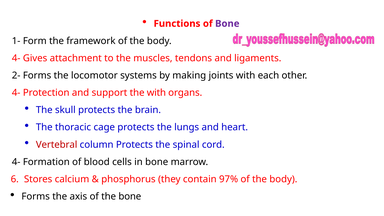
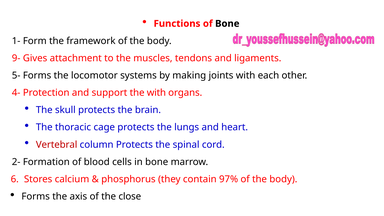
Bone at (227, 24) colour: purple -> black
4- at (16, 58): 4- -> 9-
2-: 2- -> 5-
4- at (16, 162): 4- -> 2-
the bone: bone -> close
